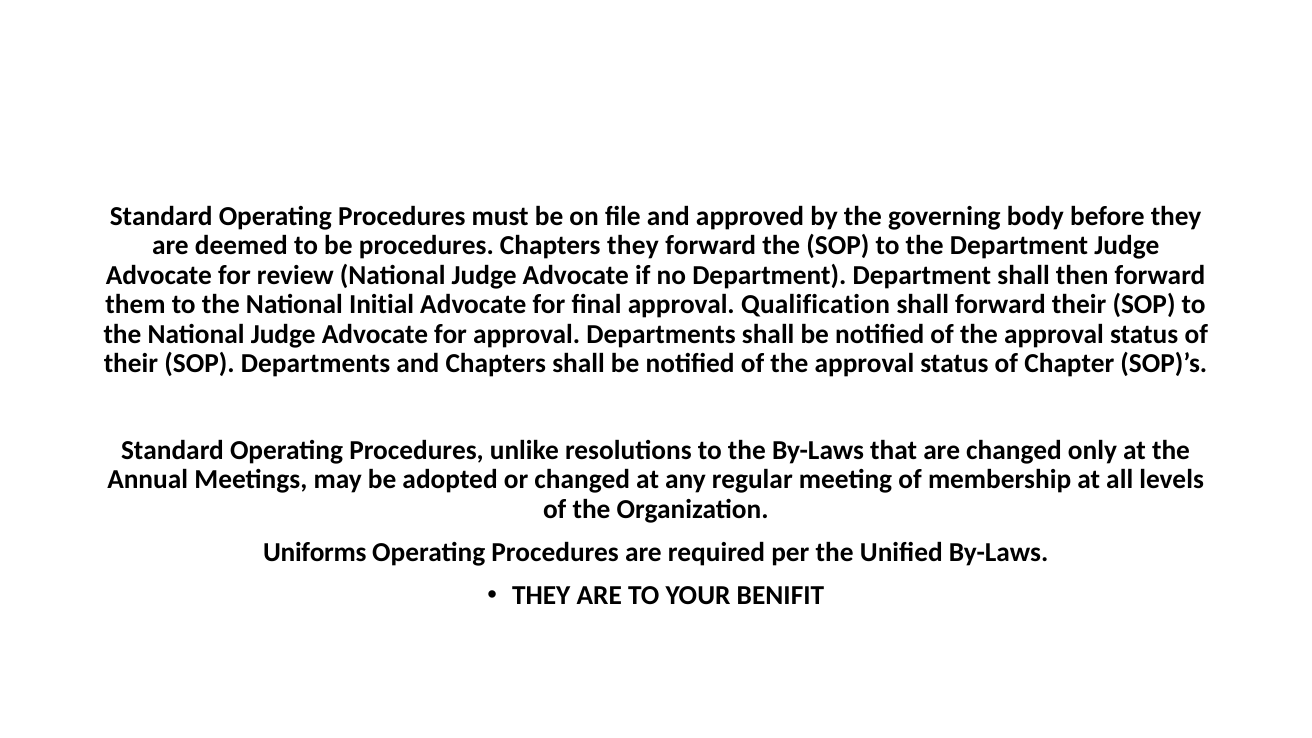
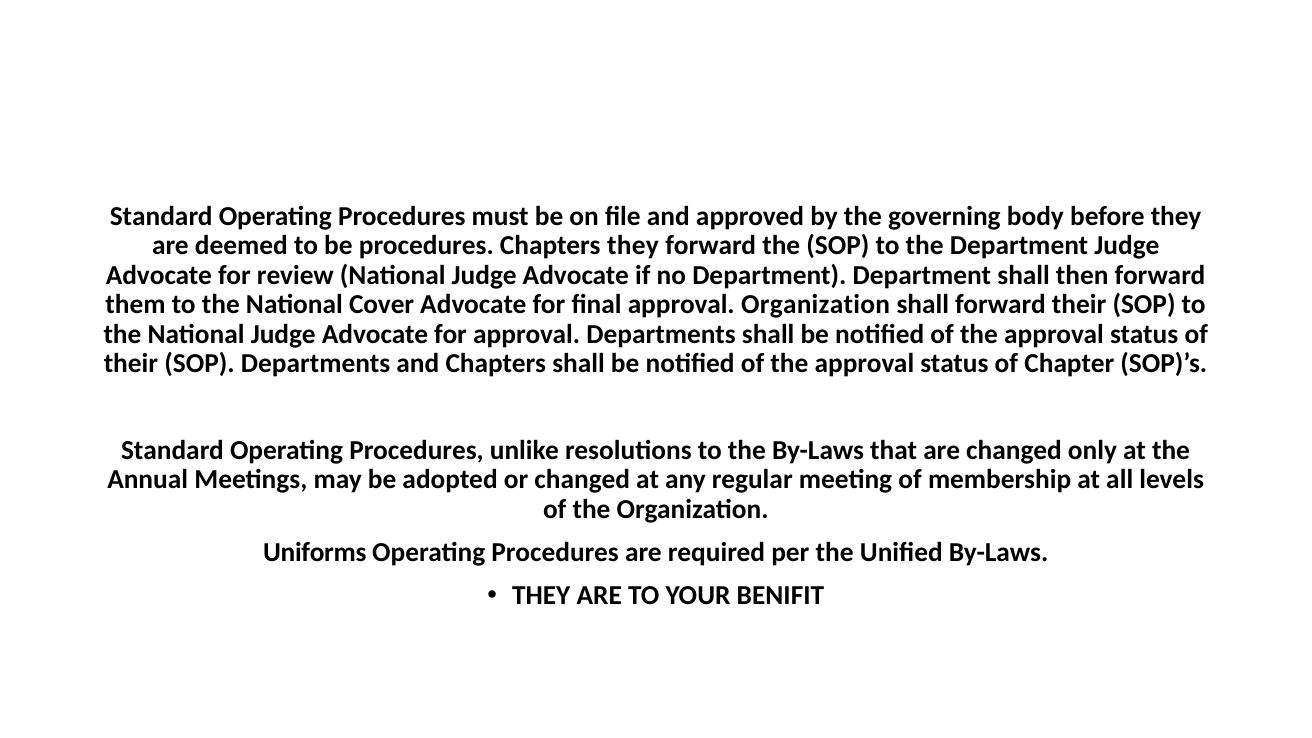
Initial: Initial -> Cover
approval Qualification: Qualification -> Organization
